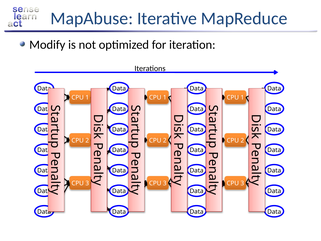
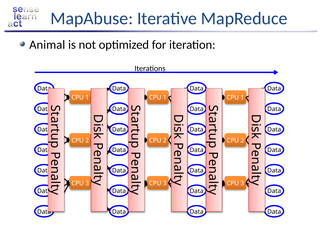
Modify: Modify -> Animal
